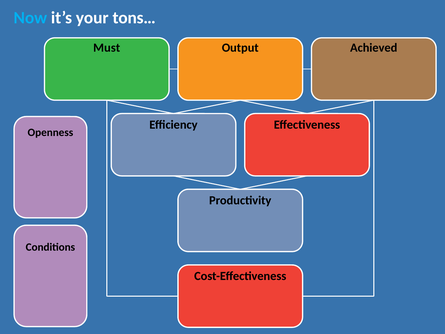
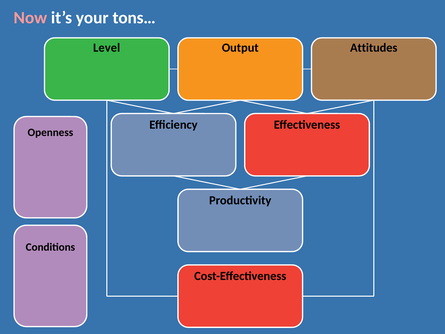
Now colour: light blue -> pink
Must: Must -> Level
Achieved: Achieved -> Attitudes
